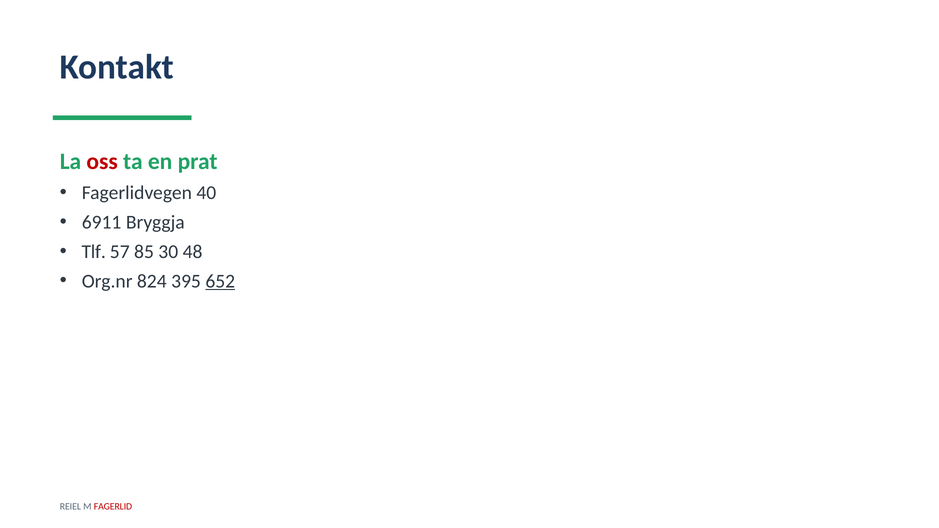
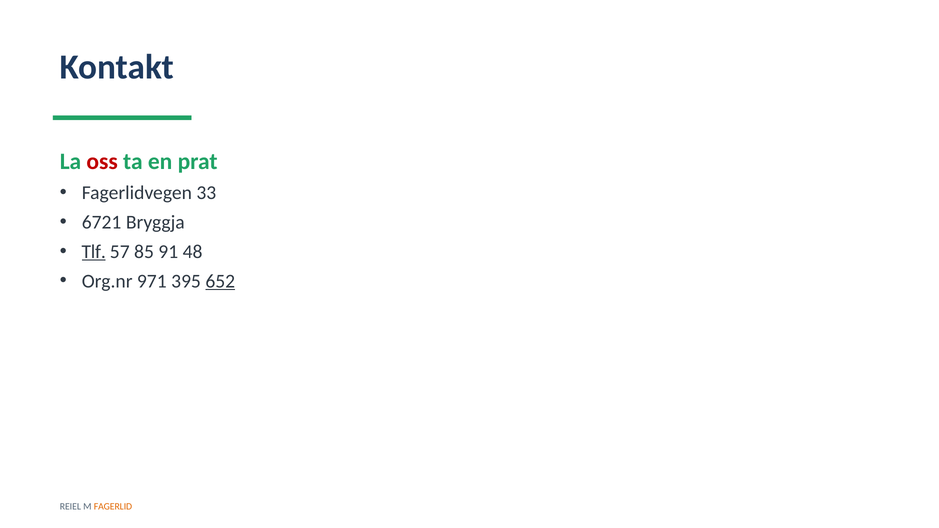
40: 40 -> 33
6911: 6911 -> 6721
Tlf underline: none -> present
30: 30 -> 91
824: 824 -> 971
FAGERLID colour: red -> orange
